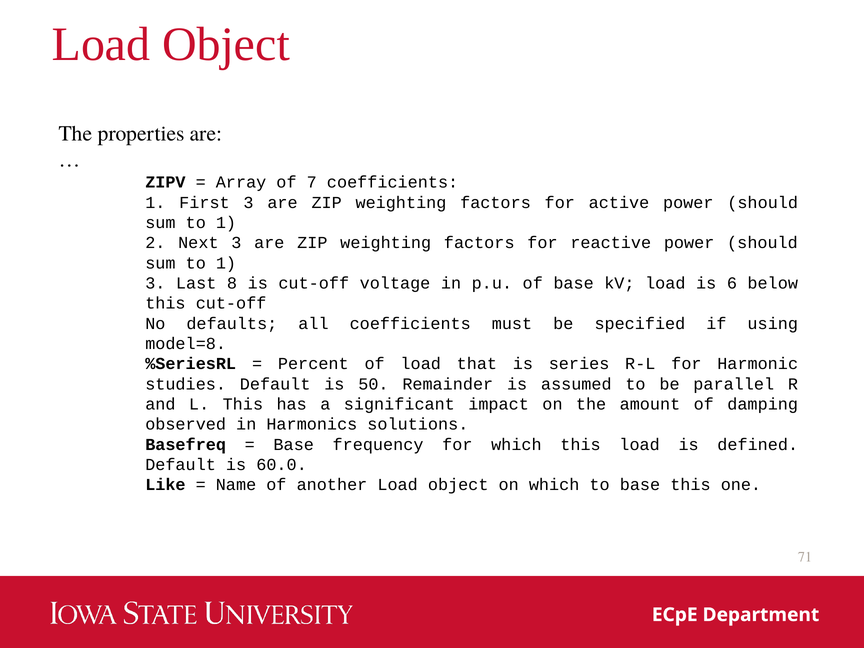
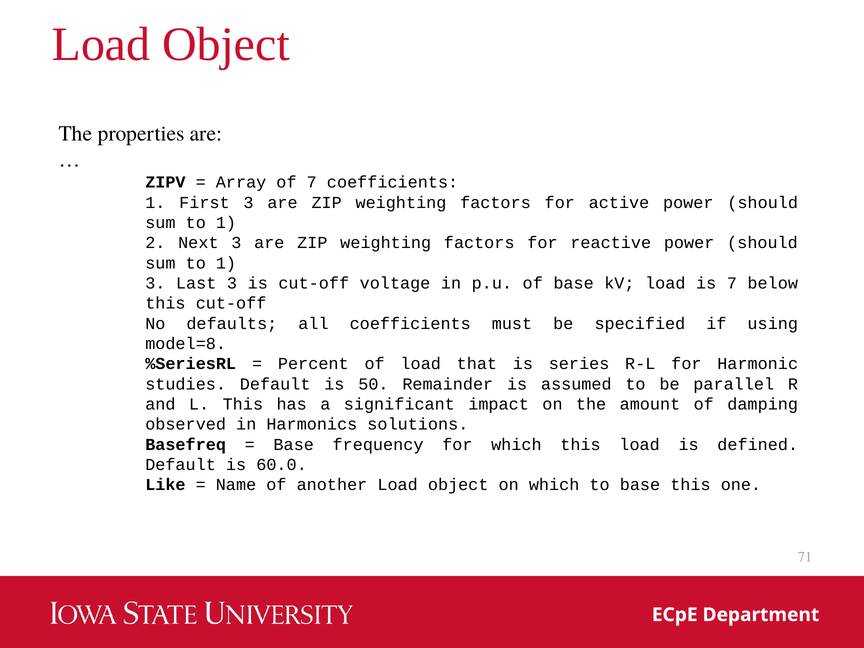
Last 8: 8 -> 3
is 6: 6 -> 7
